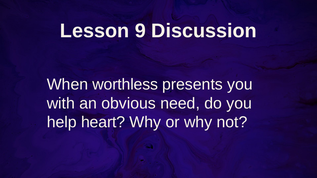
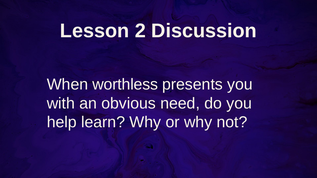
9: 9 -> 2
heart: heart -> learn
